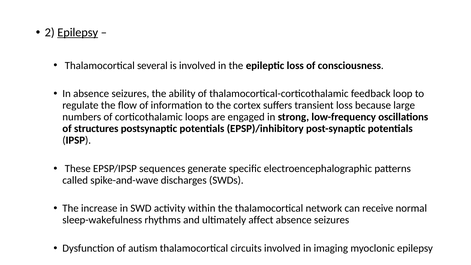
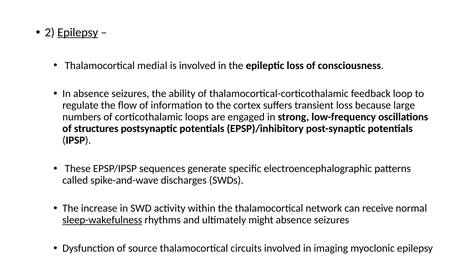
several: several -> medial
sleep-wakefulness underline: none -> present
affect: affect -> might
autism: autism -> source
